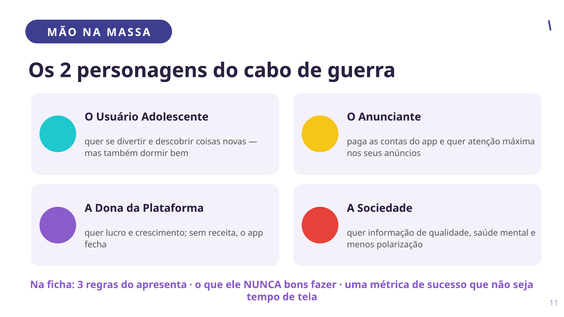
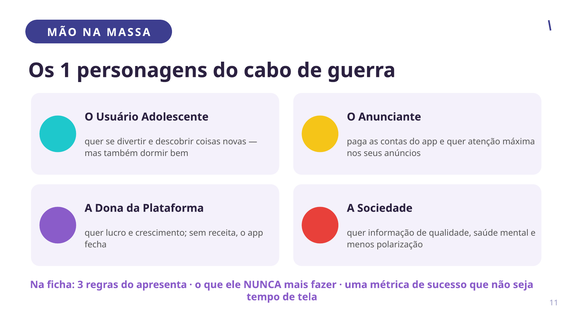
2: 2 -> 1
bons: bons -> mais
